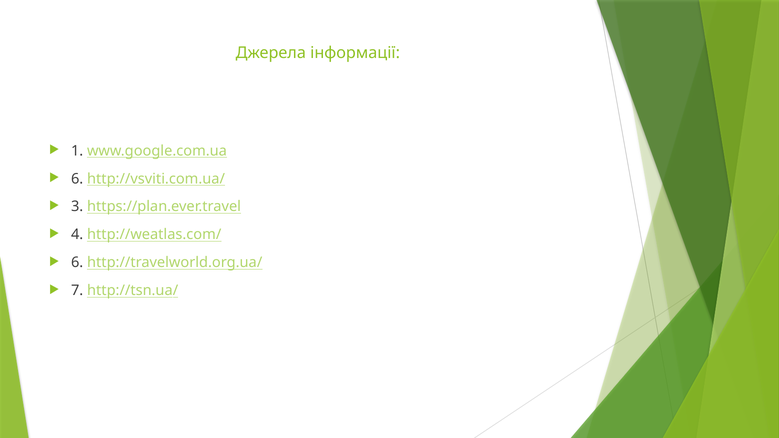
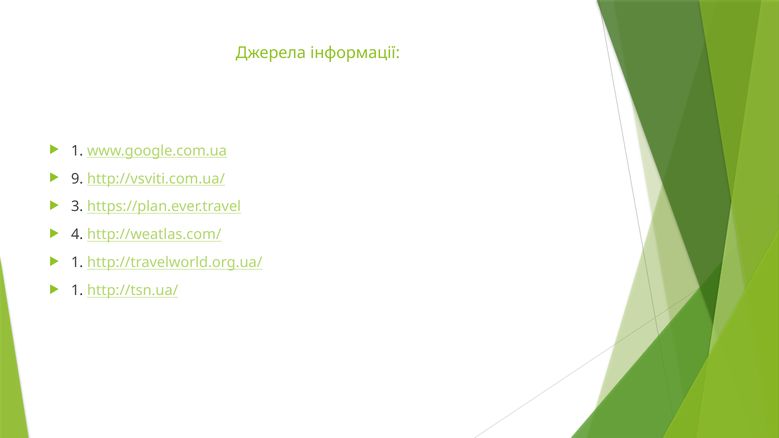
6 at (77, 179): 6 -> 9
6 at (77, 263): 6 -> 1
7 at (77, 291): 7 -> 1
